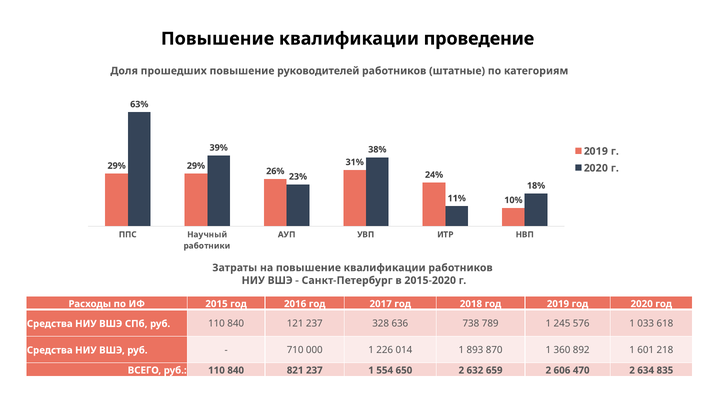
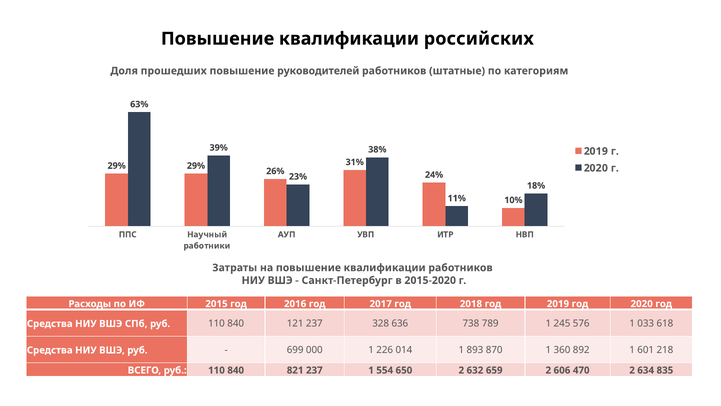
проведение: проведение -> российских
710: 710 -> 699
